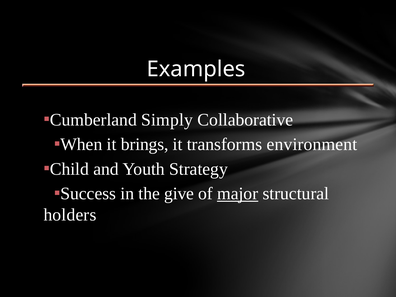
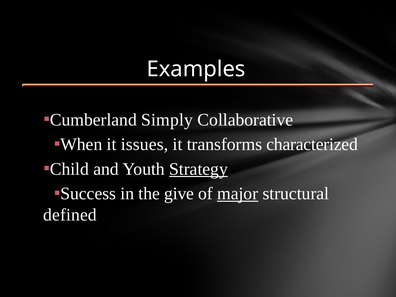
brings: brings -> issues
environment: environment -> characterized
Strategy underline: none -> present
holders: holders -> defined
